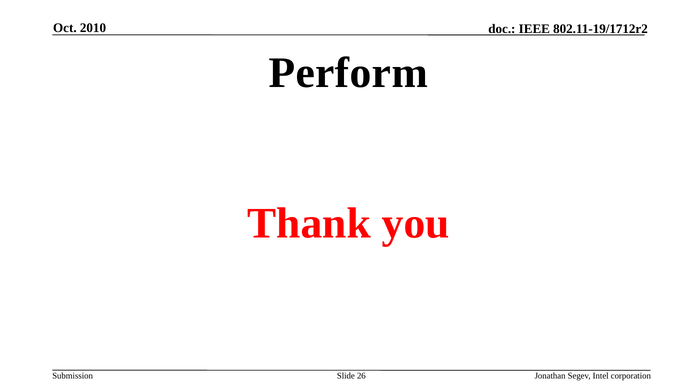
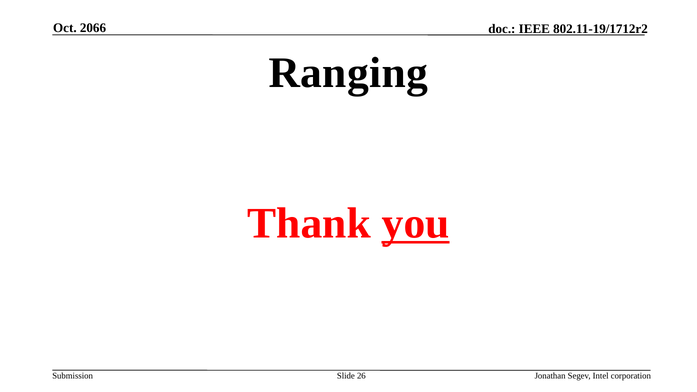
2010: 2010 -> 2066
Perform: Perform -> Ranging
you underline: none -> present
